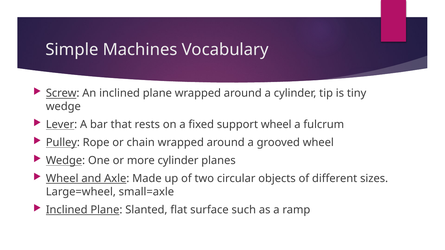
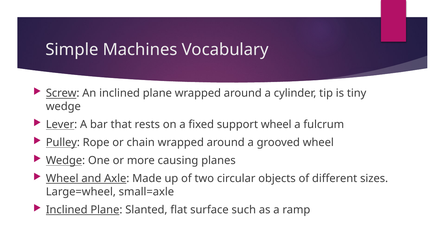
more cylinder: cylinder -> causing
